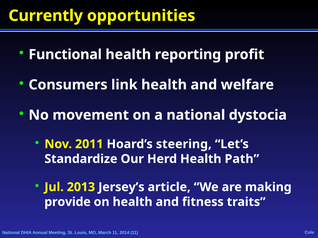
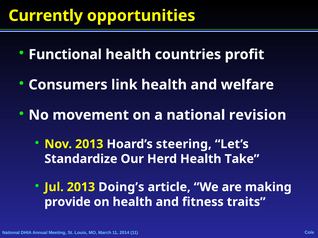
reporting: reporting -> countries
dystocia: dystocia -> revision
Nov 2011: 2011 -> 2013
Path: Path -> Take
Jersey’s: Jersey’s -> Doing’s
